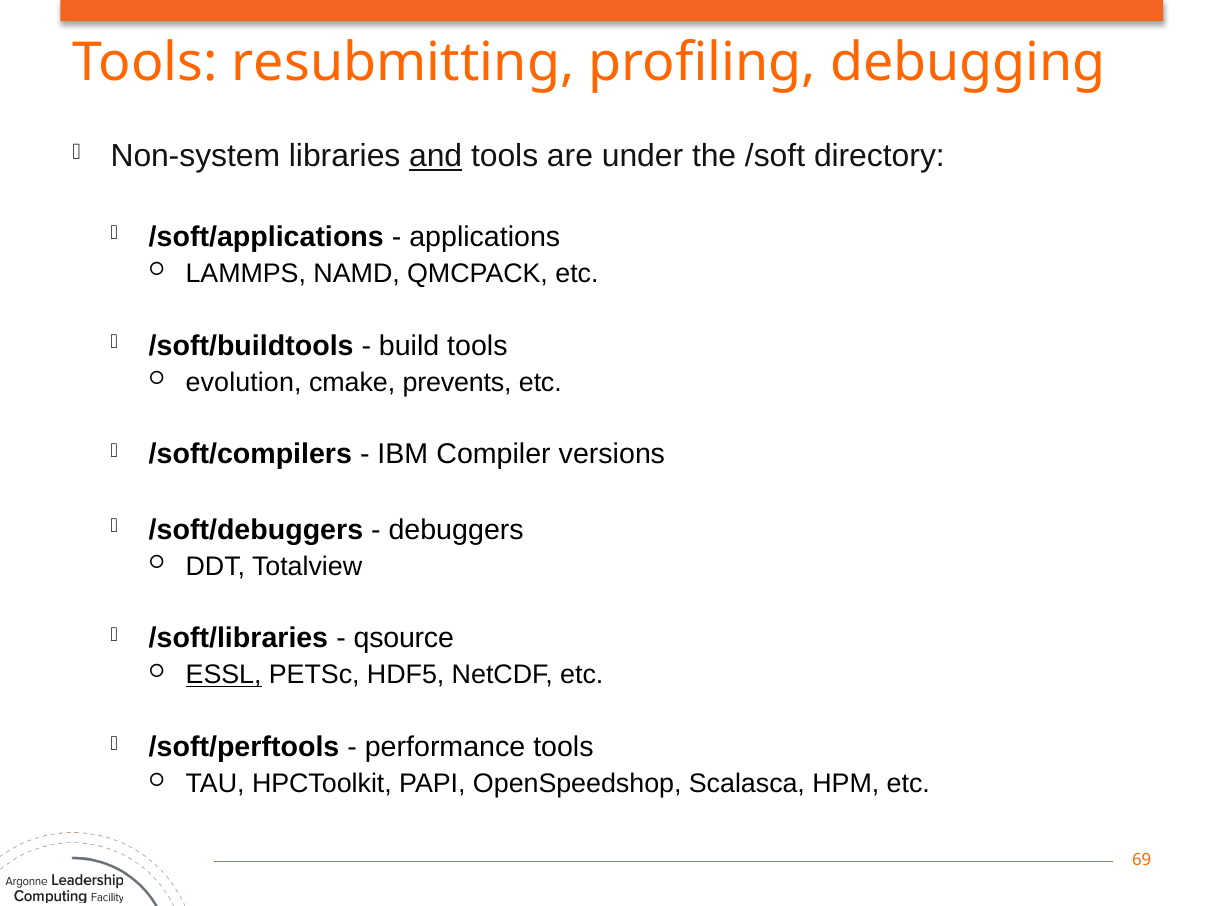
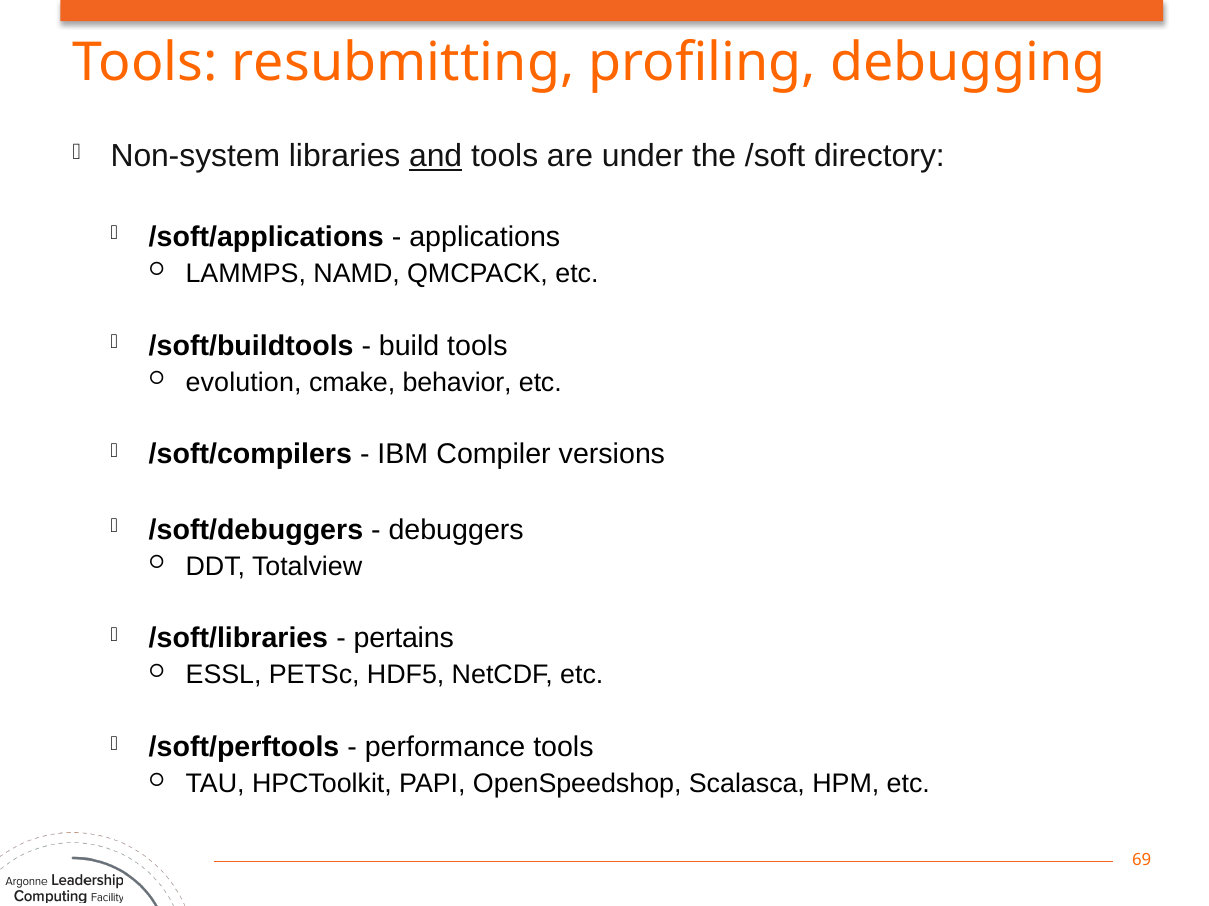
prevents: prevents -> behavior
qsource: qsource -> pertains
ESSL underline: present -> none
